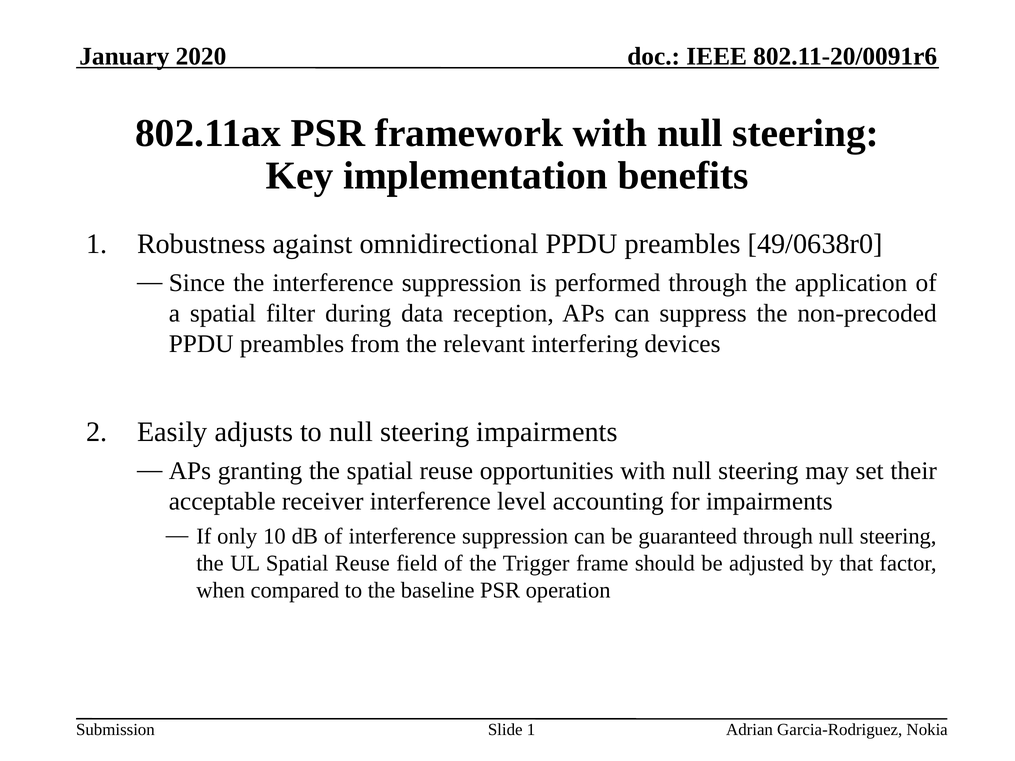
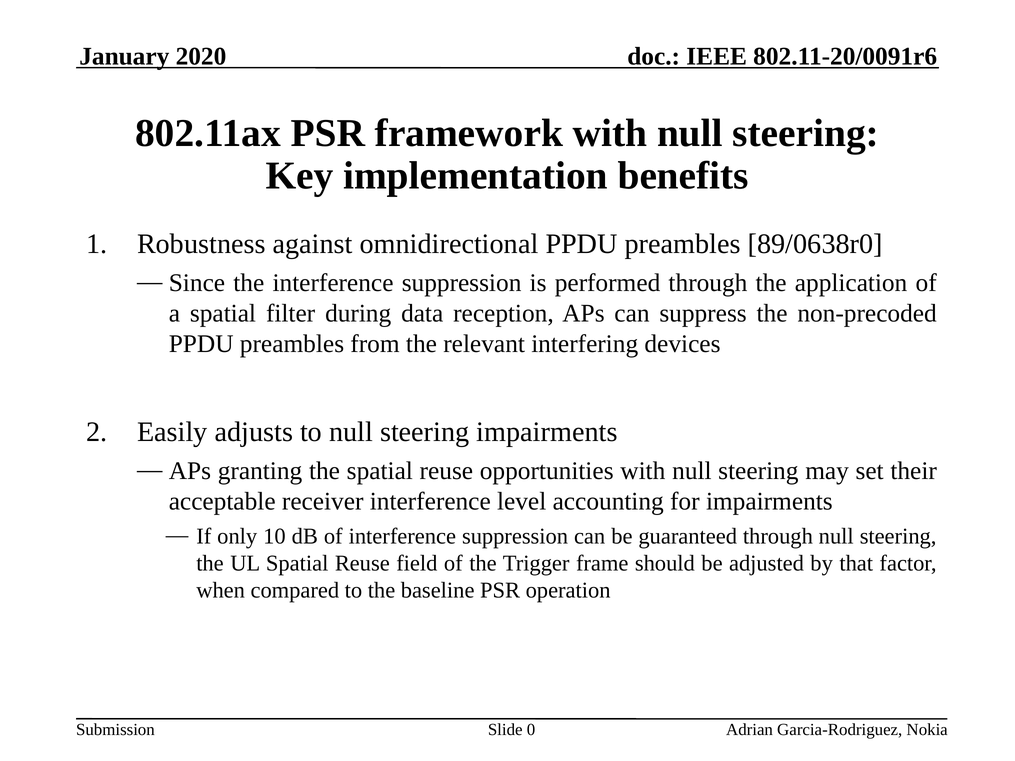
49/0638r0: 49/0638r0 -> 89/0638r0
Slide 1: 1 -> 0
